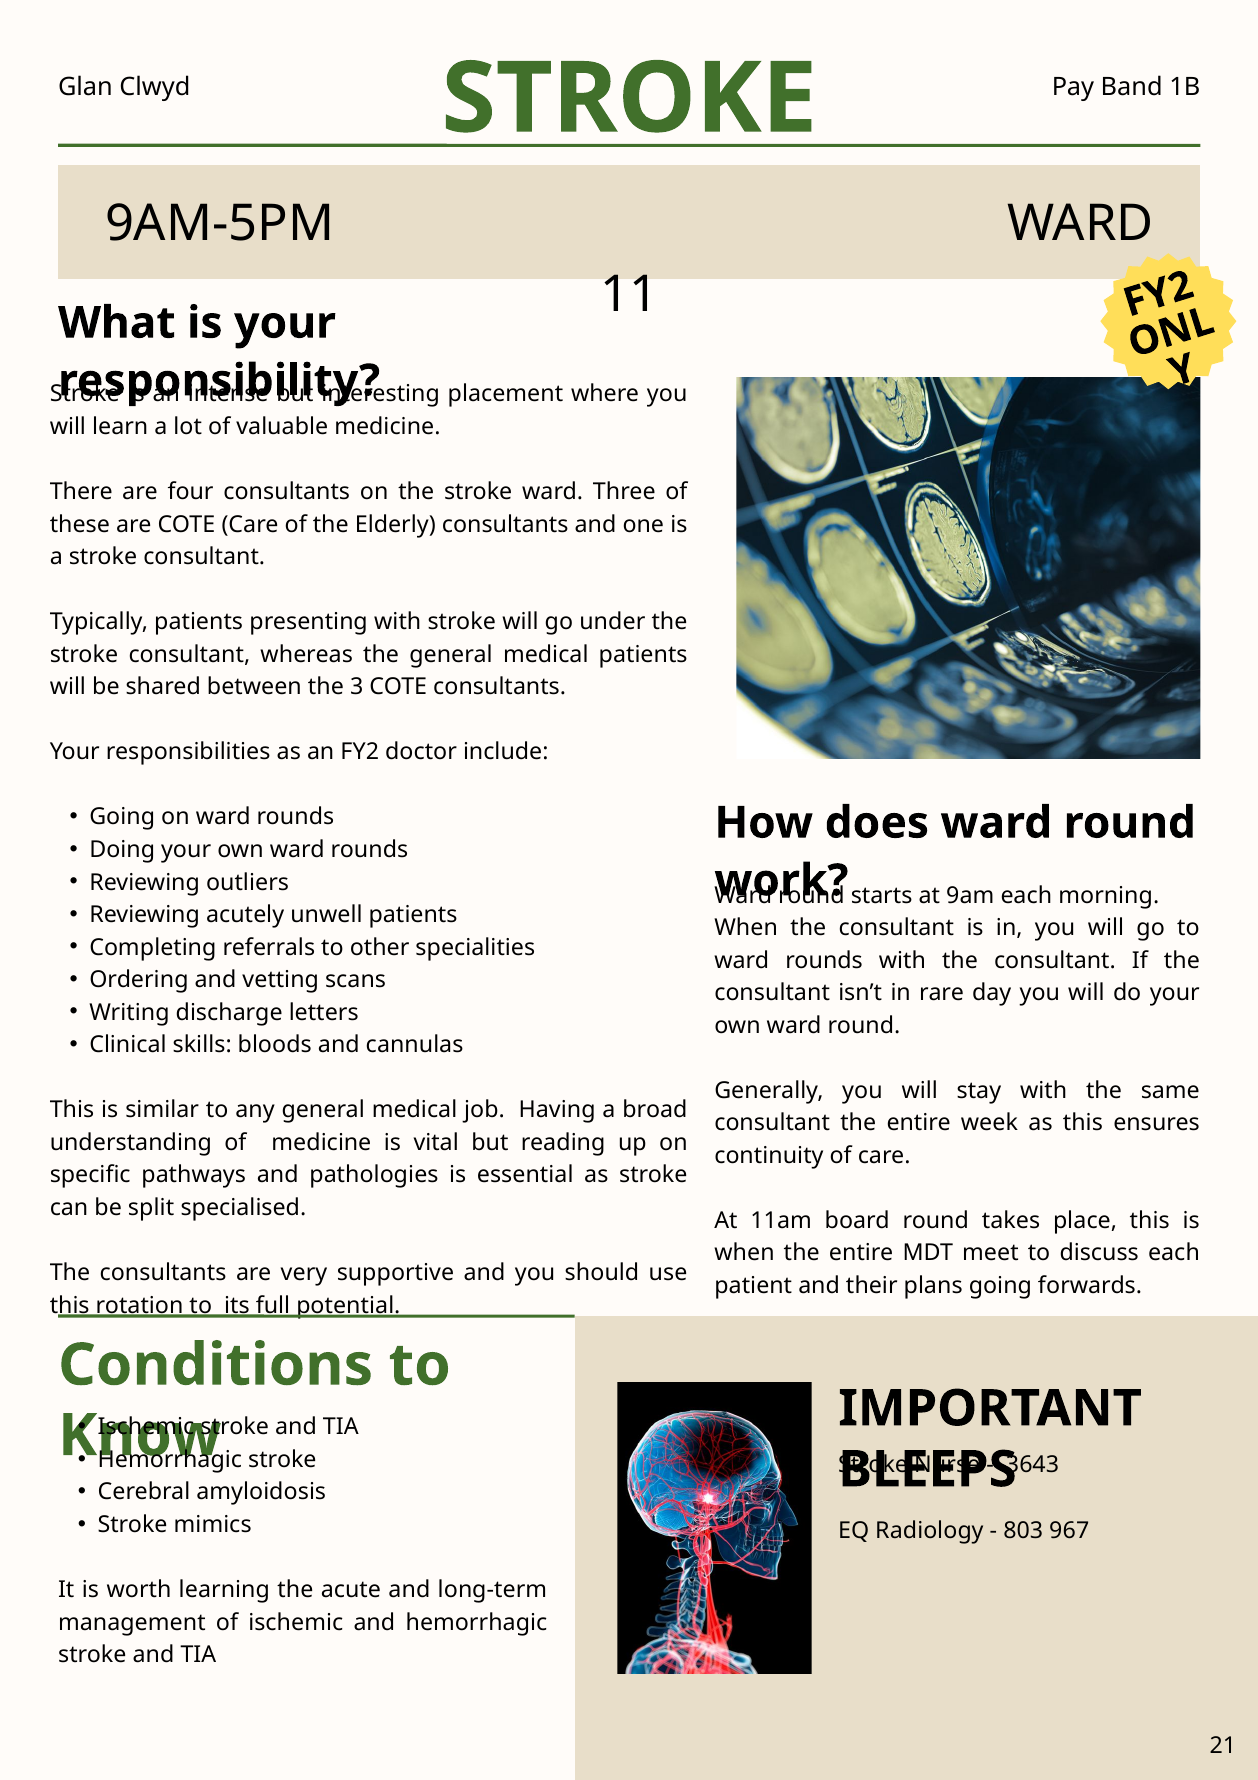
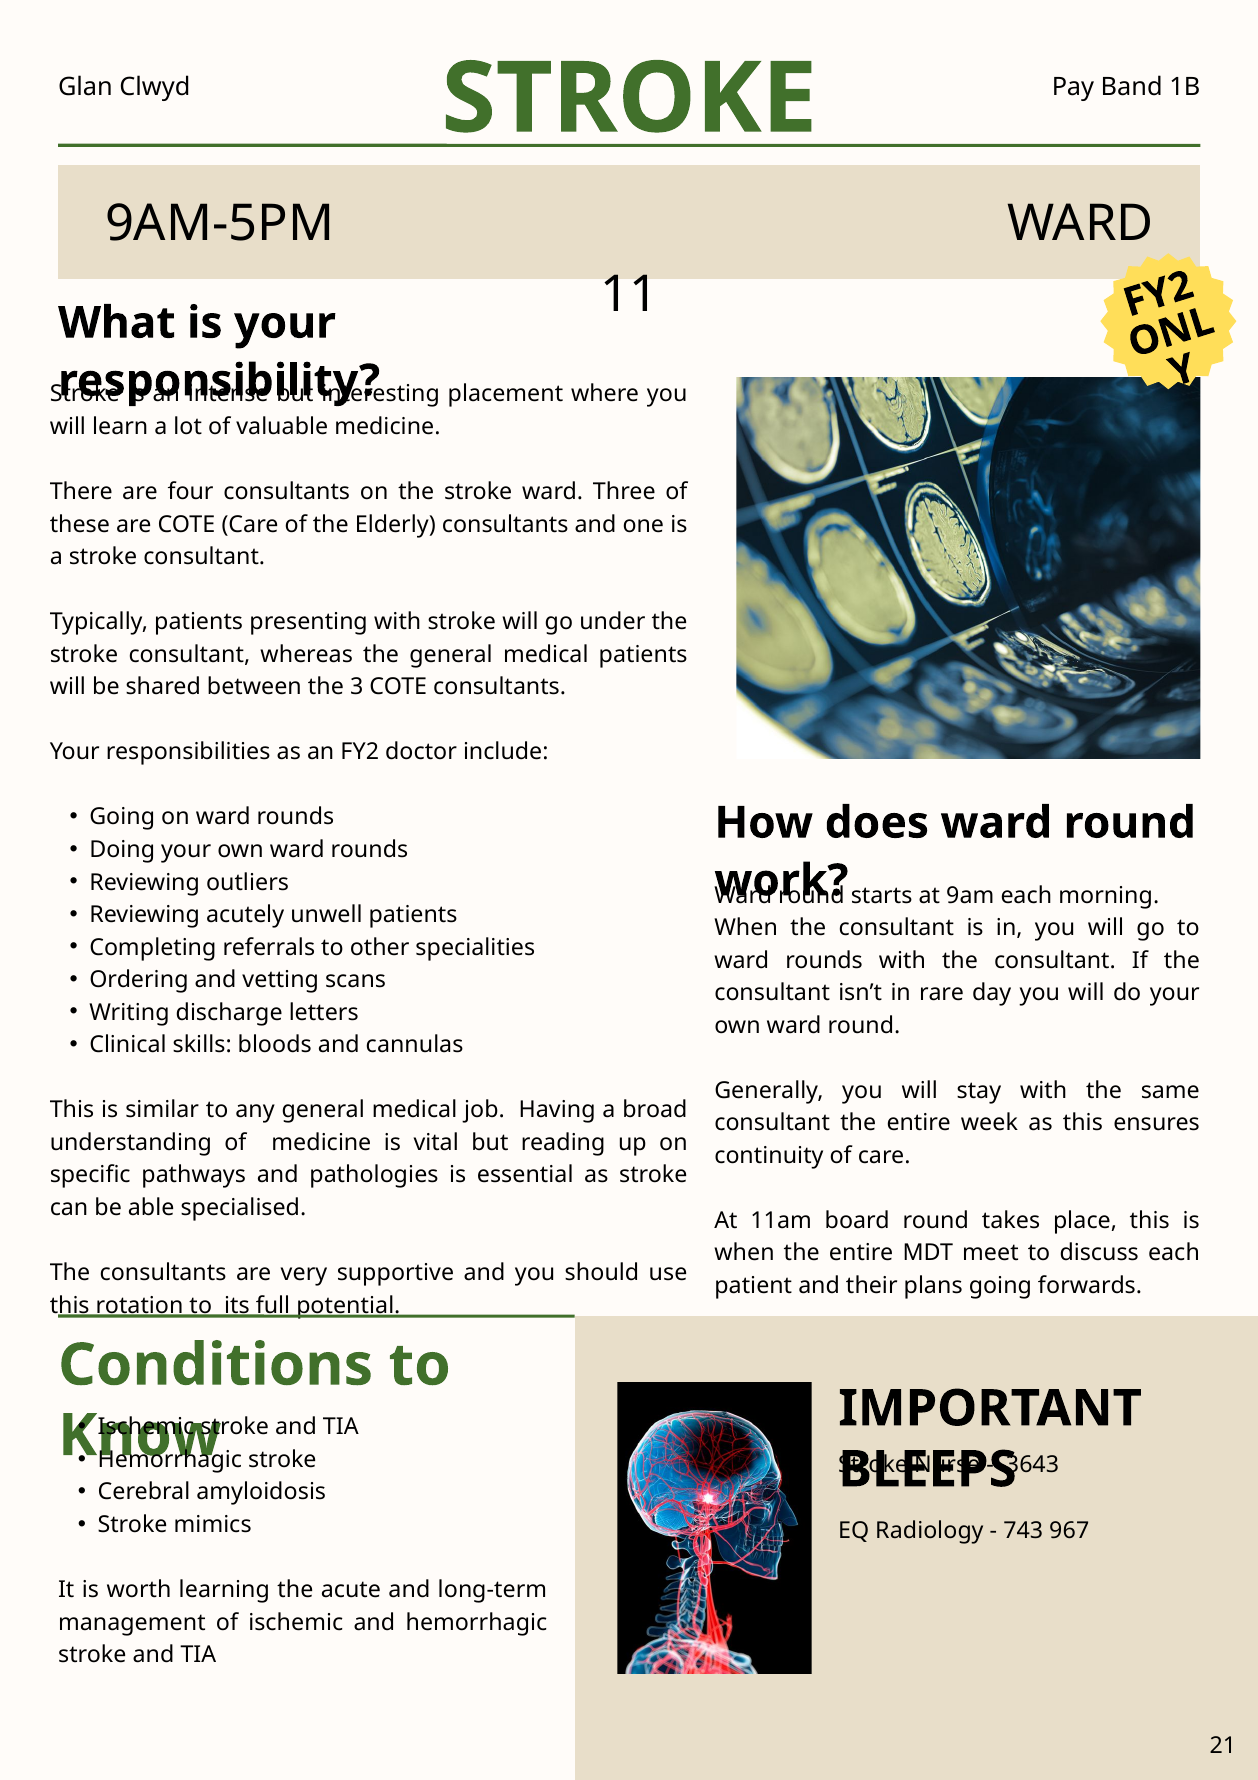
split: split -> able
803: 803 -> 743
